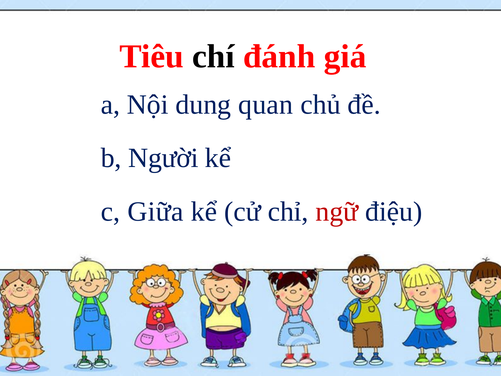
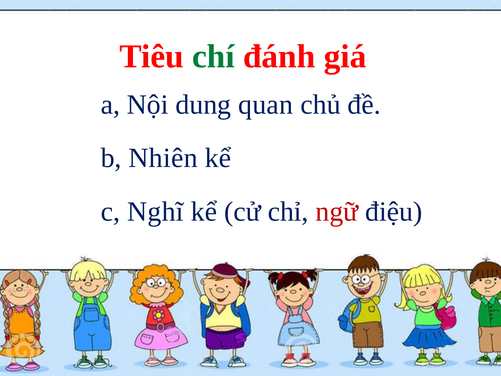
chí colour: black -> green
Người: Người -> Nhiên
Giữa: Giữa -> Nghĩ
